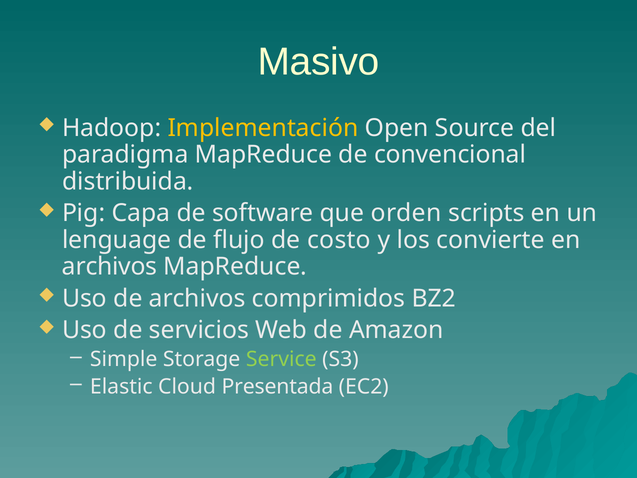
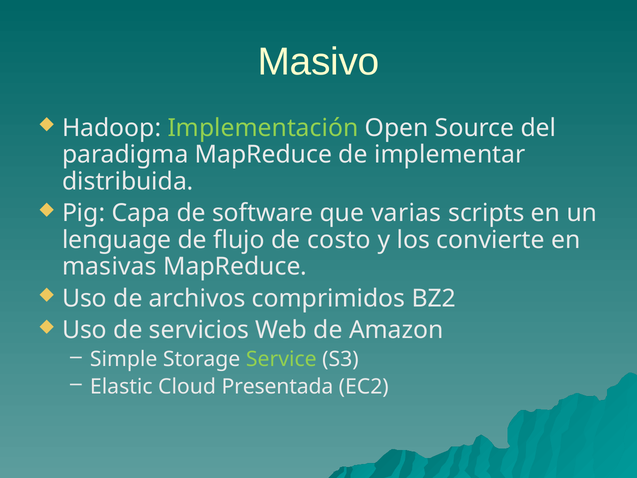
Implementación colour: yellow -> light green
convencional: convencional -> implementar
orden: orden -> varias
archivos at (110, 267): archivos -> masivas
